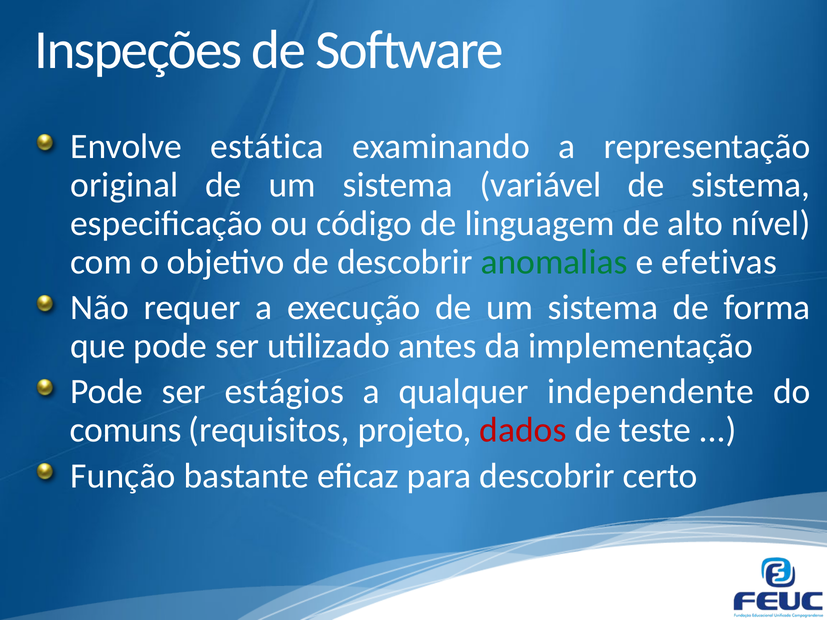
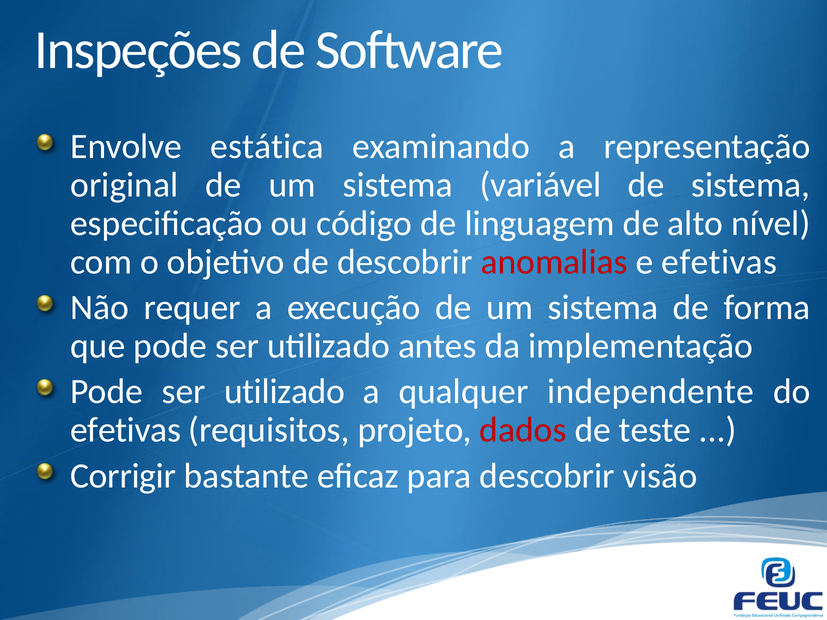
anomalias colour: green -> red
estágios at (284, 392): estágios -> utilizado
comuns at (126, 430): comuns -> efetivas
Função: Função -> Corrigir
certo: certo -> visão
